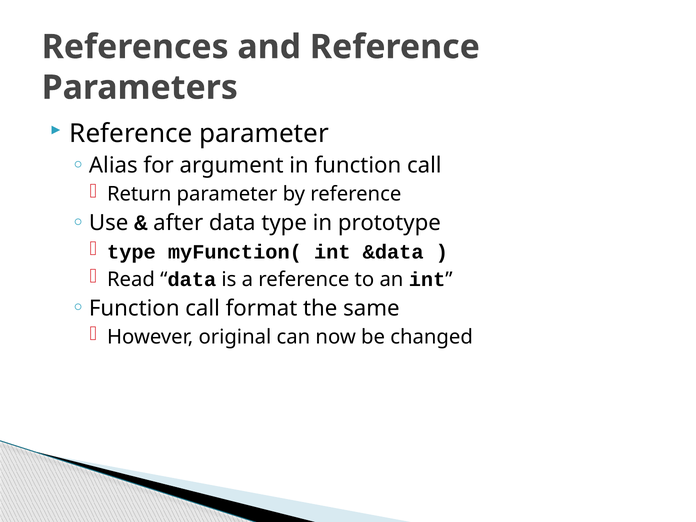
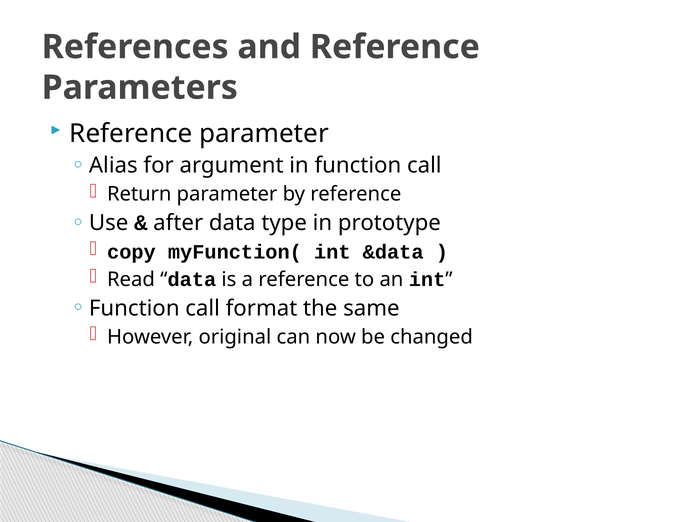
type at (131, 252): type -> copy
